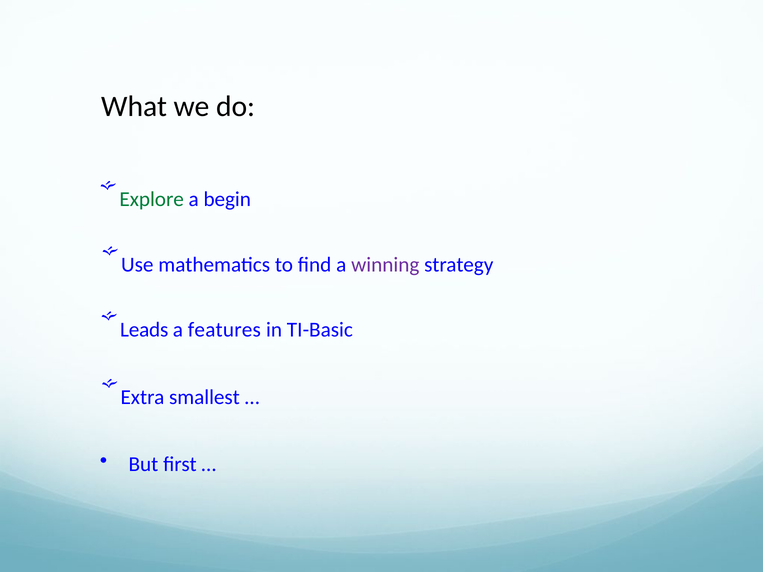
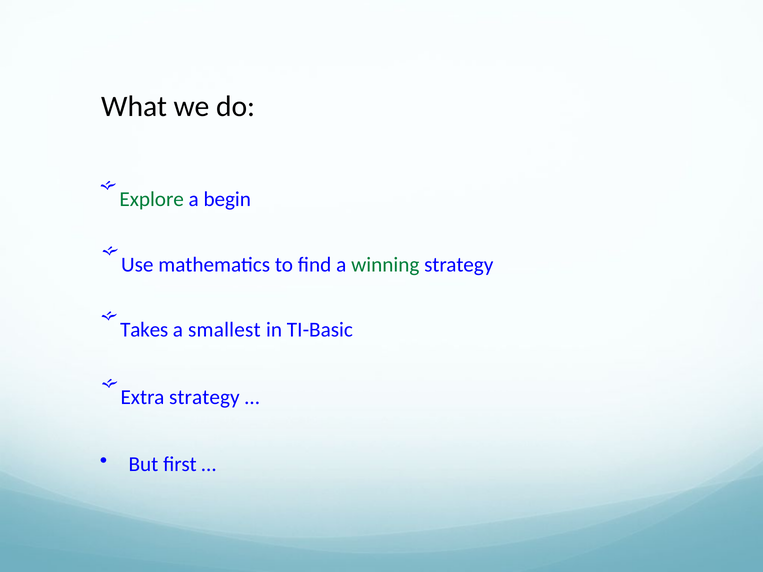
winning colour: purple -> green
Leads: Leads -> Takes
features: features -> smallest
Extra smallest: smallest -> strategy
